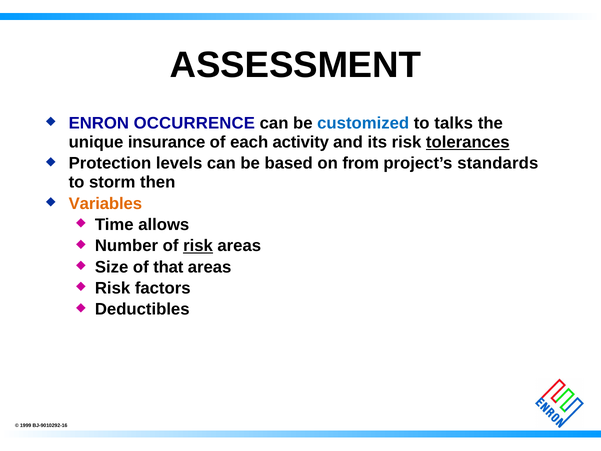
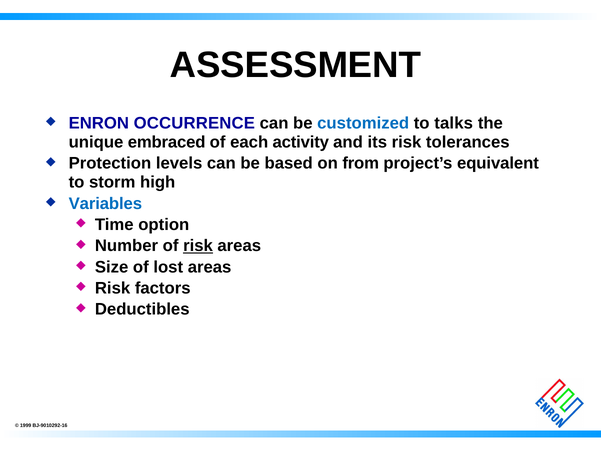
insurance: insurance -> embraced
tolerances underline: present -> none
standards: standards -> equivalent
then: then -> high
Variables colour: orange -> blue
allows: allows -> option
that: that -> lost
